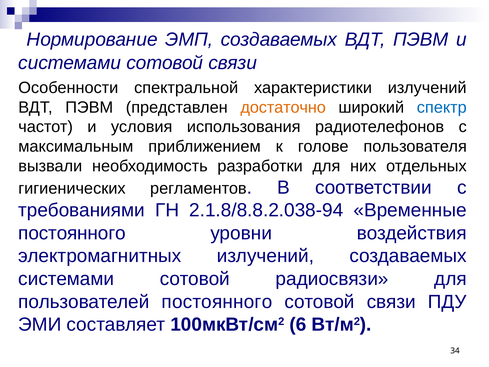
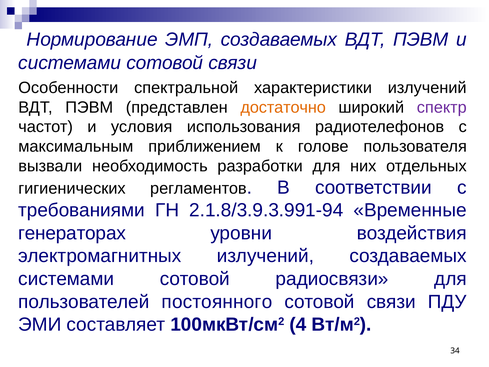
спектр colour: blue -> purple
2.1.8/8.8.2.038-94: 2.1.8/8.8.2.038-94 -> 2.1.8/3.9.3.991-94
постоянного at (72, 233): постоянного -> генераторах
6: 6 -> 4
